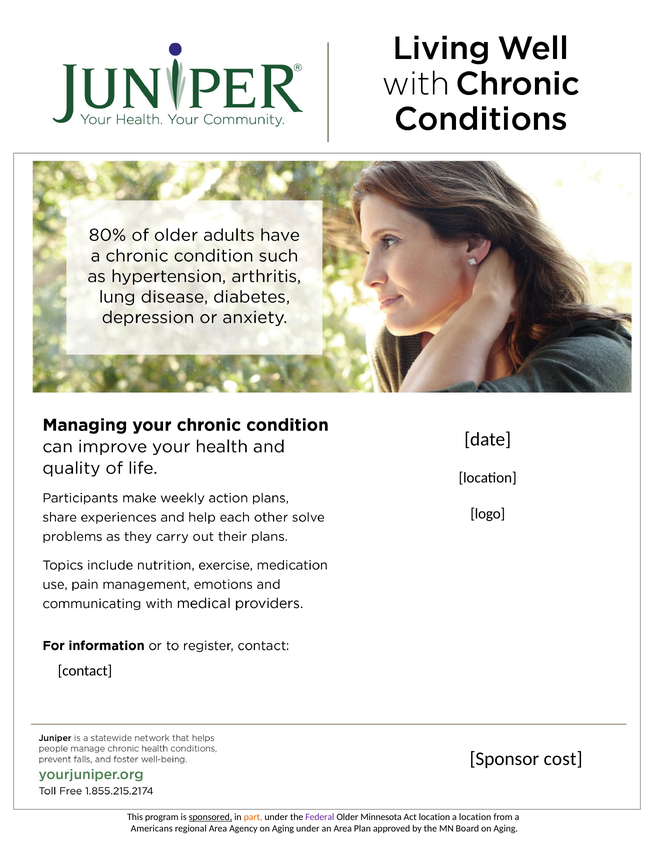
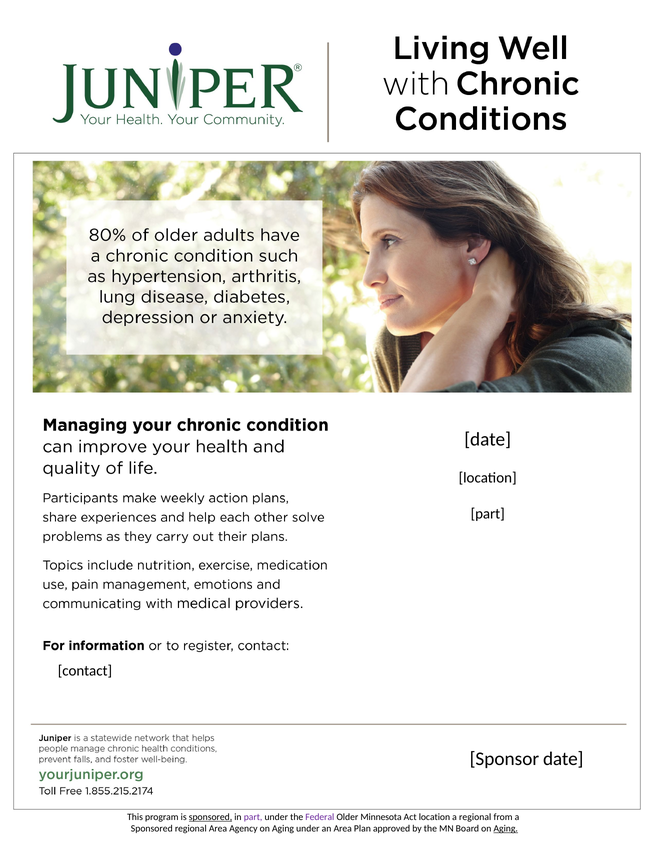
logo at (488, 514): logo -> part
Sponsor cost: cost -> date
part at (253, 817) colour: orange -> purple
a location: location -> regional
Americans at (152, 828): Americans -> Sponsored
Aging at (506, 828) underline: none -> present
